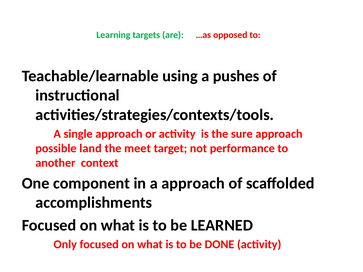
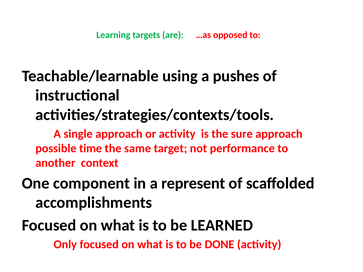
land: land -> time
meet: meet -> same
a approach: approach -> represent
